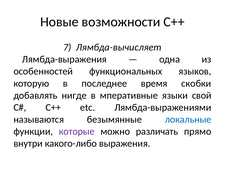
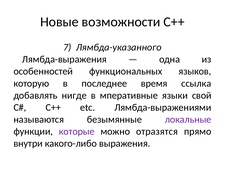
Лямбда-вычисляет: Лямбда-вычисляет -> Лямбда-указанного
скобки: скобки -> ссылка
локальные colour: blue -> purple
различать: различать -> отразятся
